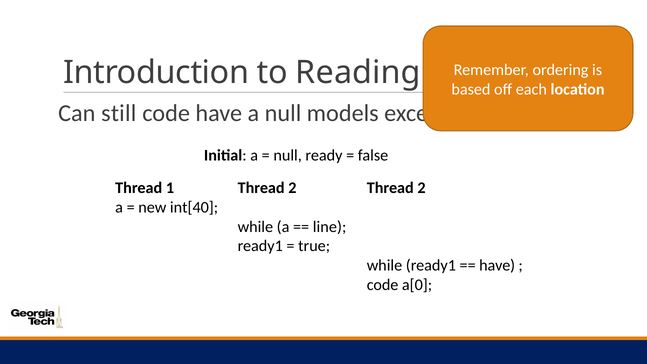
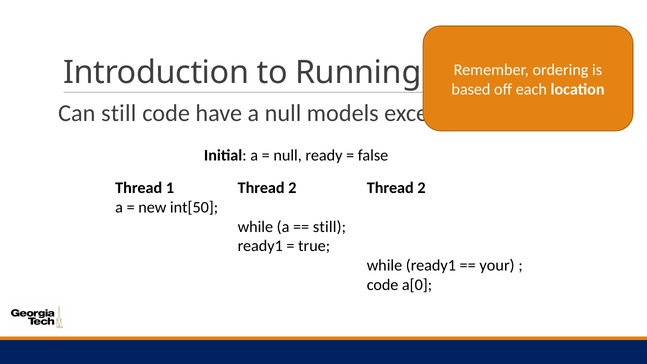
Reading: Reading -> Running
int[40: int[40 -> int[50
line at (330, 227): line -> still
have at (497, 265): have -> your
